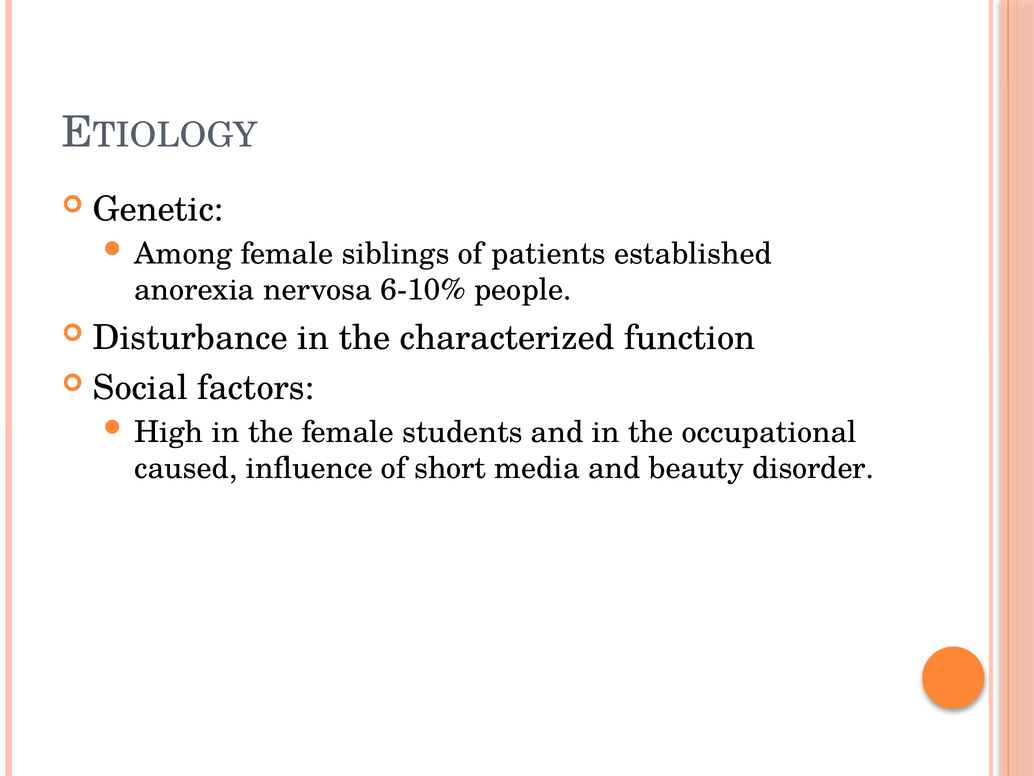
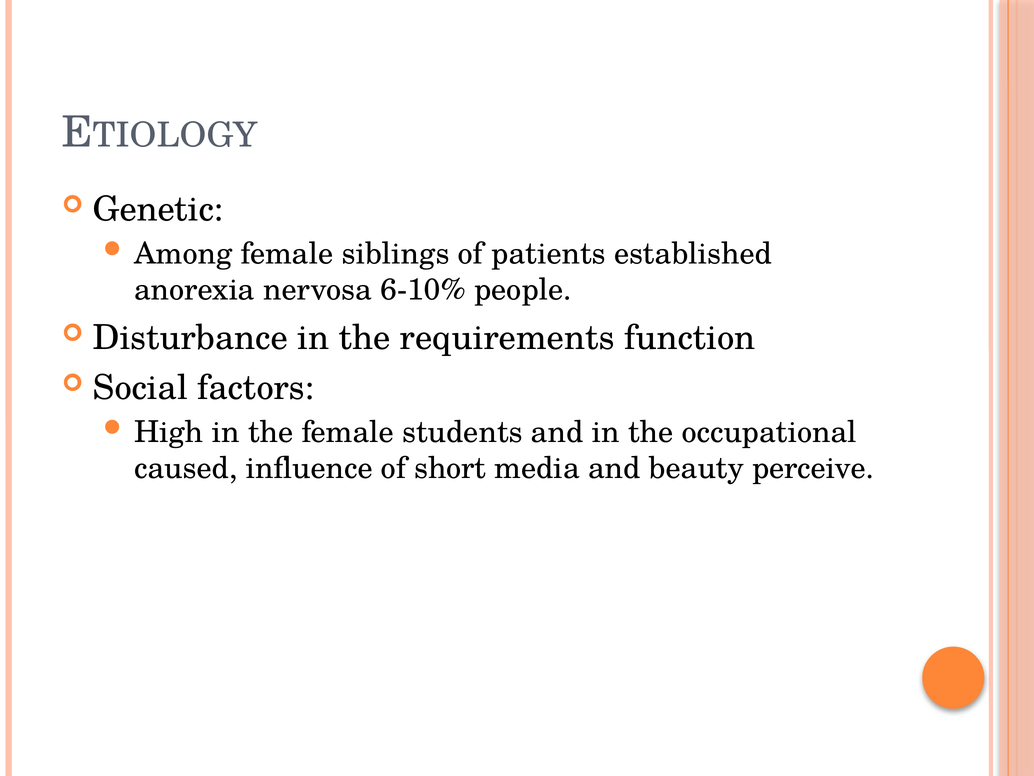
characterized: characterized -> requirements
disorder: disorder -> perceive
